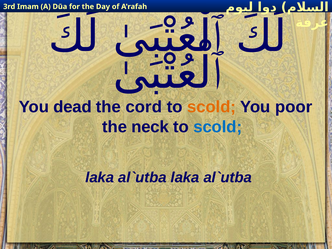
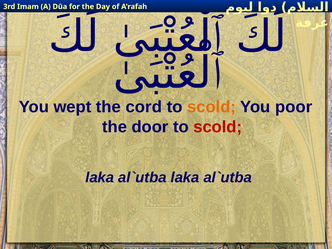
dead: dead -> wept
neck: neck -> door
scold at (218, 127) colour: blue -> red
